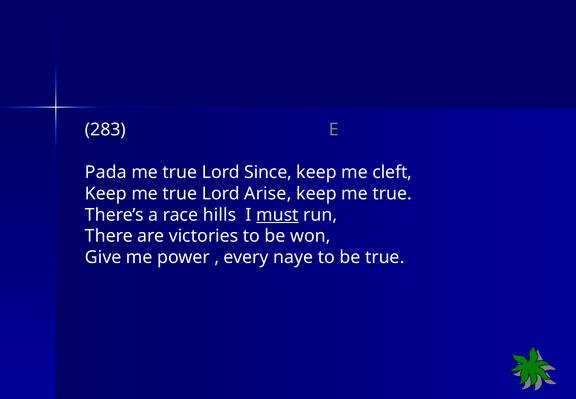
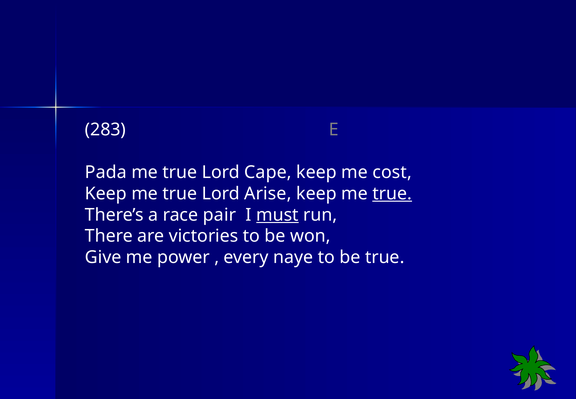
Since: Since -> Cape
cleft: cleft -> cost
true at (392, 193) underline: none -> present
hills: hills -> pair
